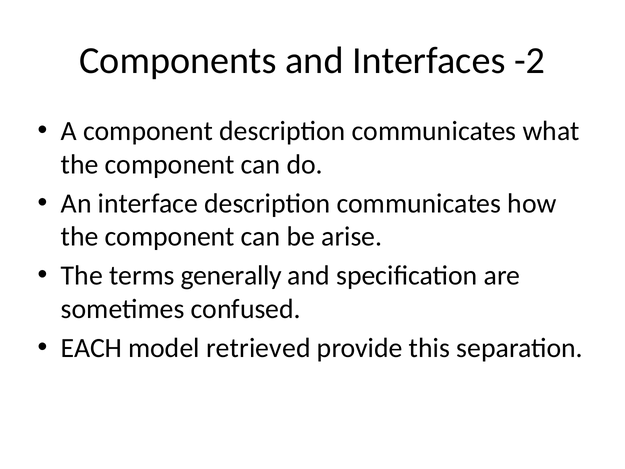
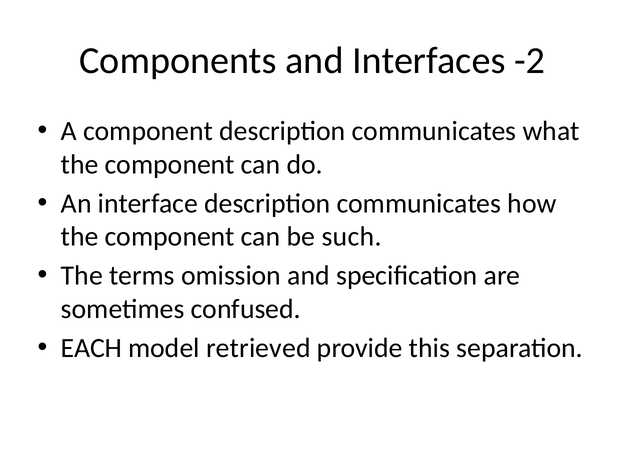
arise: arise -> such
generally: generally -> omission
